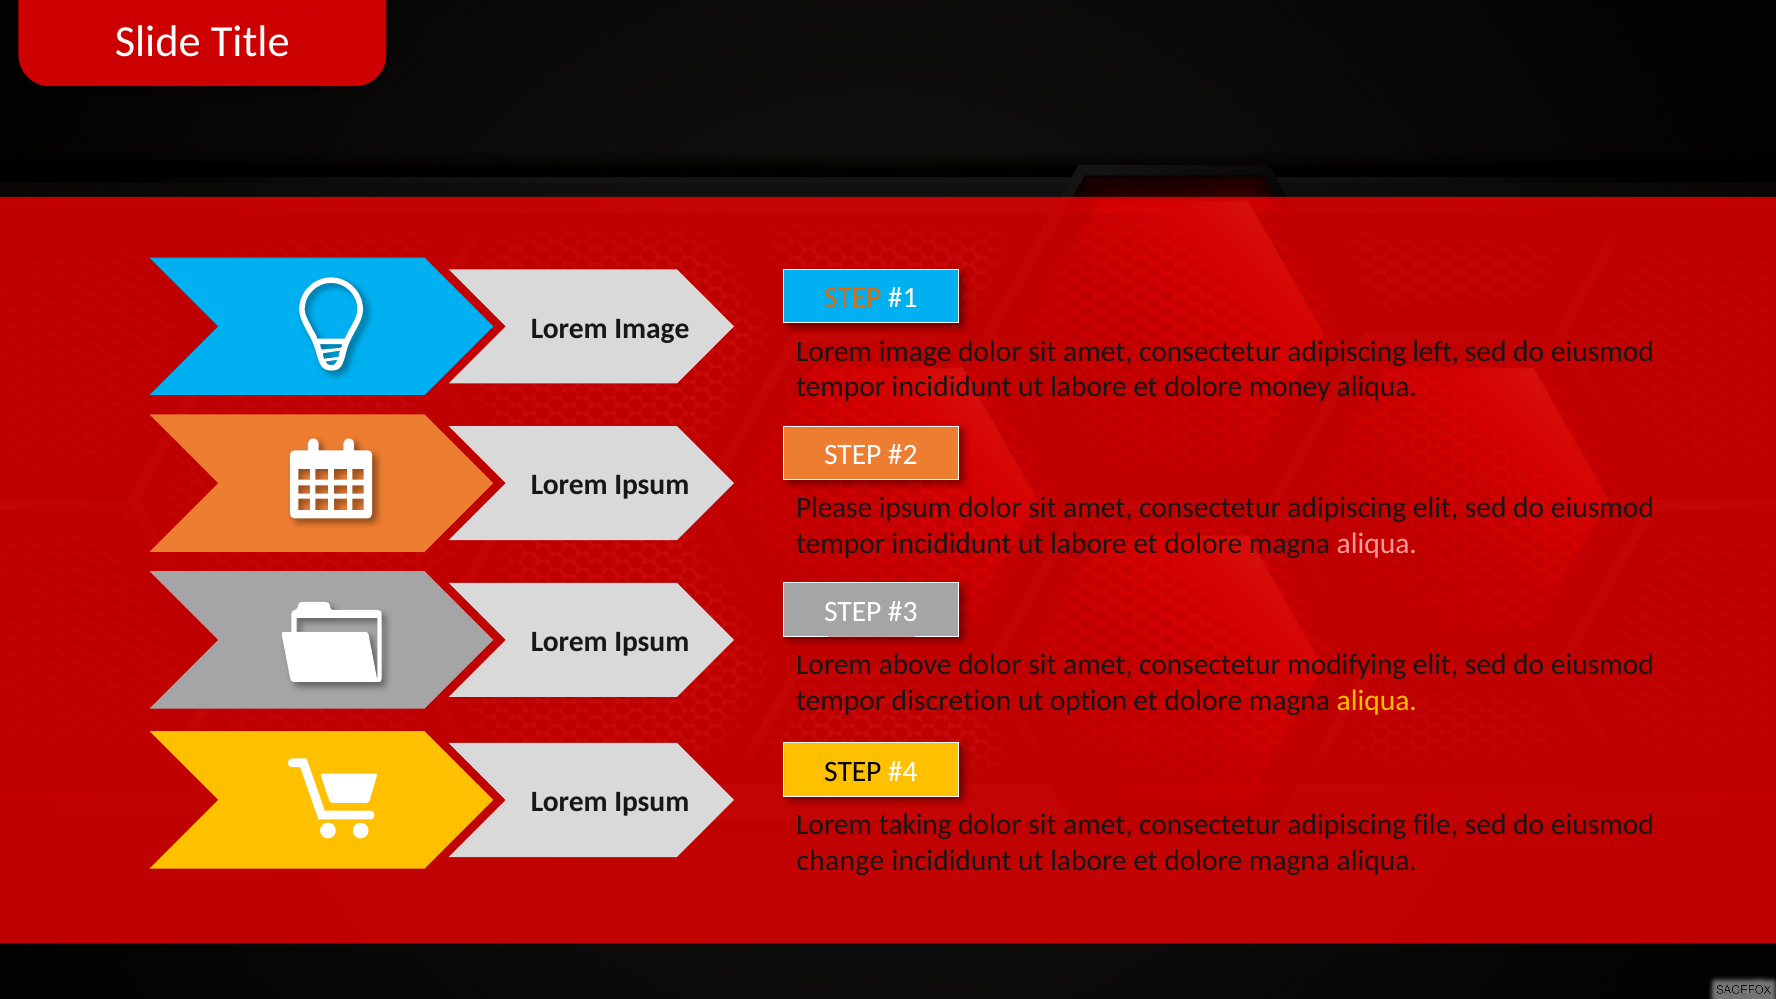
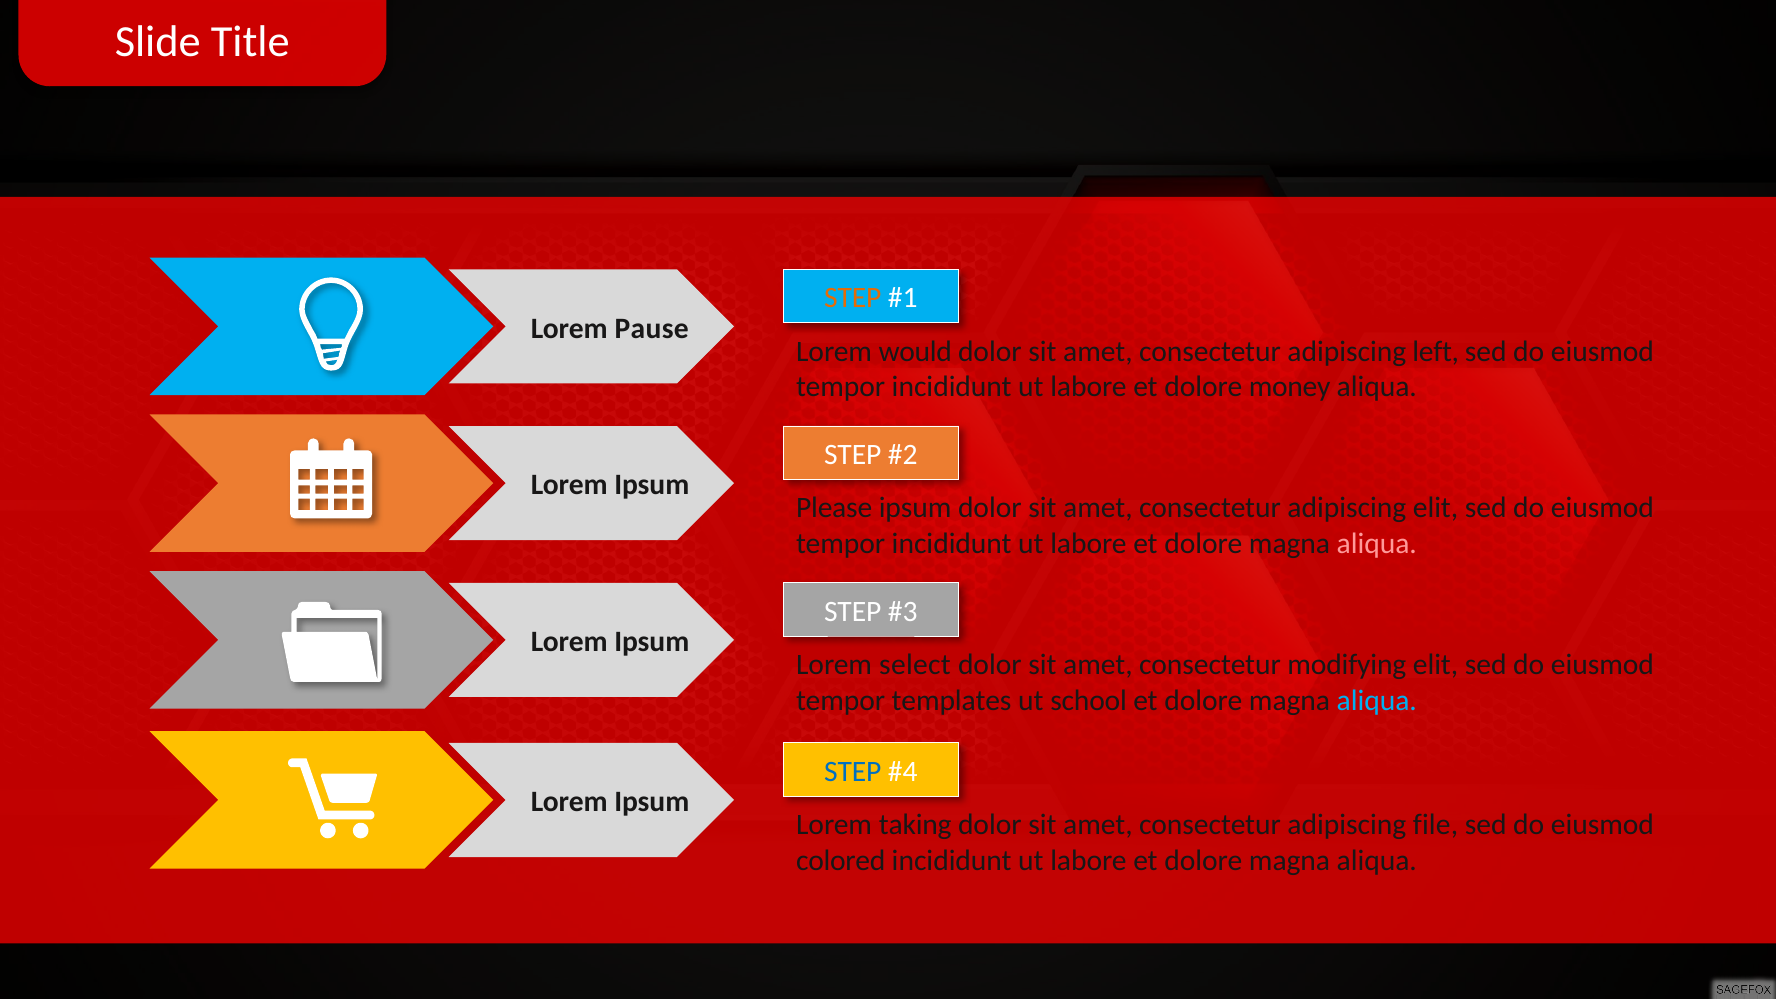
Image at (652, 328): Image -> Pause
image at (915, 351): image -> would
above: above -> select
discretion: discretion -> templates
option: option -> school
aliqua at (1377, 700) colour: yellow -> light blue
STEP at (853, 771) colour: black -> blue
change: change -> colored
